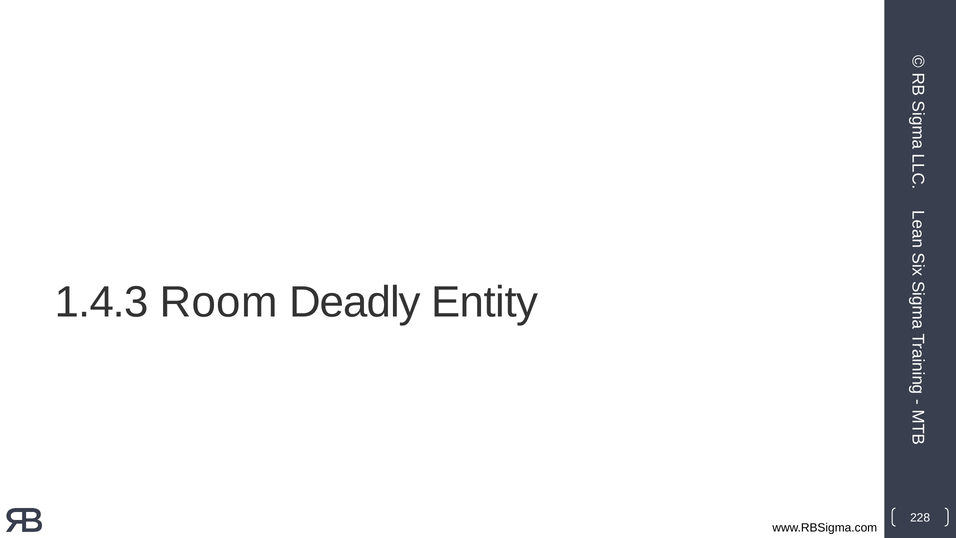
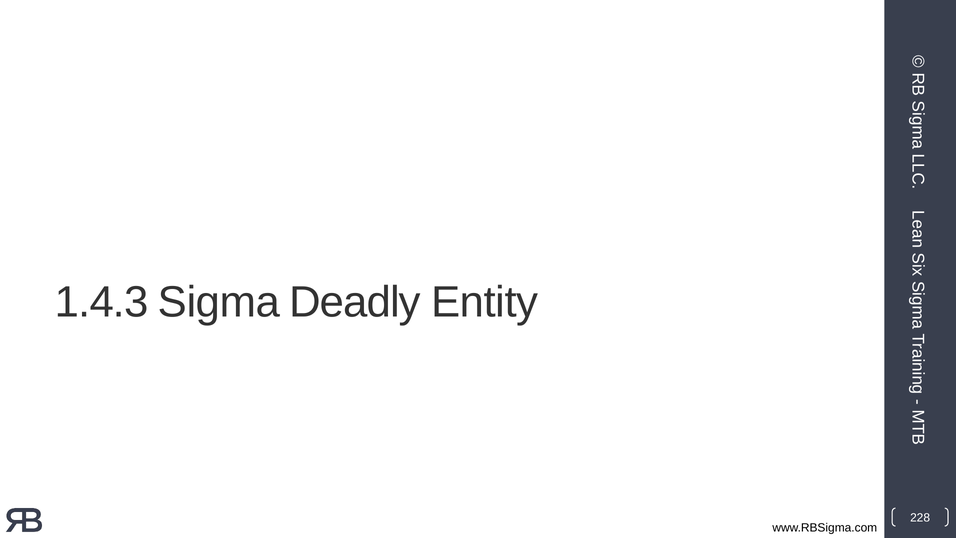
Room: Room -> Sigma
